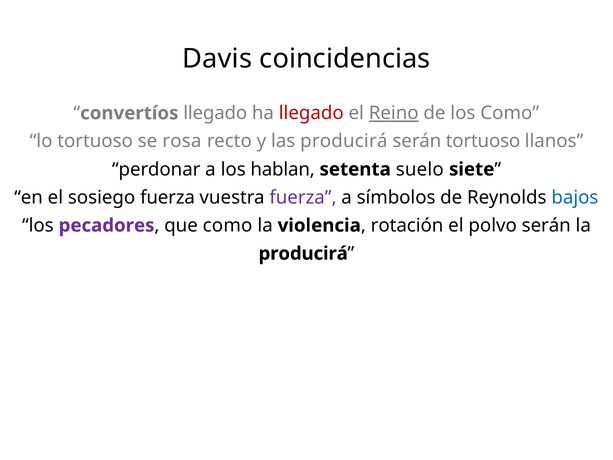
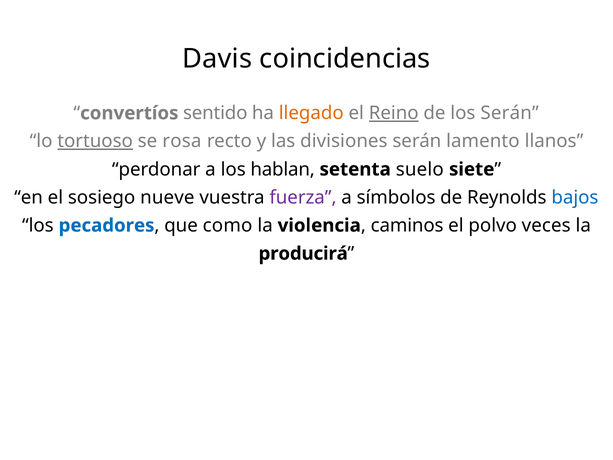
convertíos llegado: llegado -> sentido
llegado at (311, 113) colour: red -> orange
los Como: Como -> Serán
tortuoso at (95, 141) underline: none -> present
las producirá: producirá -> divisiones
serán tortuoso: tortuoso -> lamento
sosiego fuerza: fuerza -> nueve
pecadores colour: purple -> blue
rotación: rotación -> caminos
polvo serán: serán -> veces
